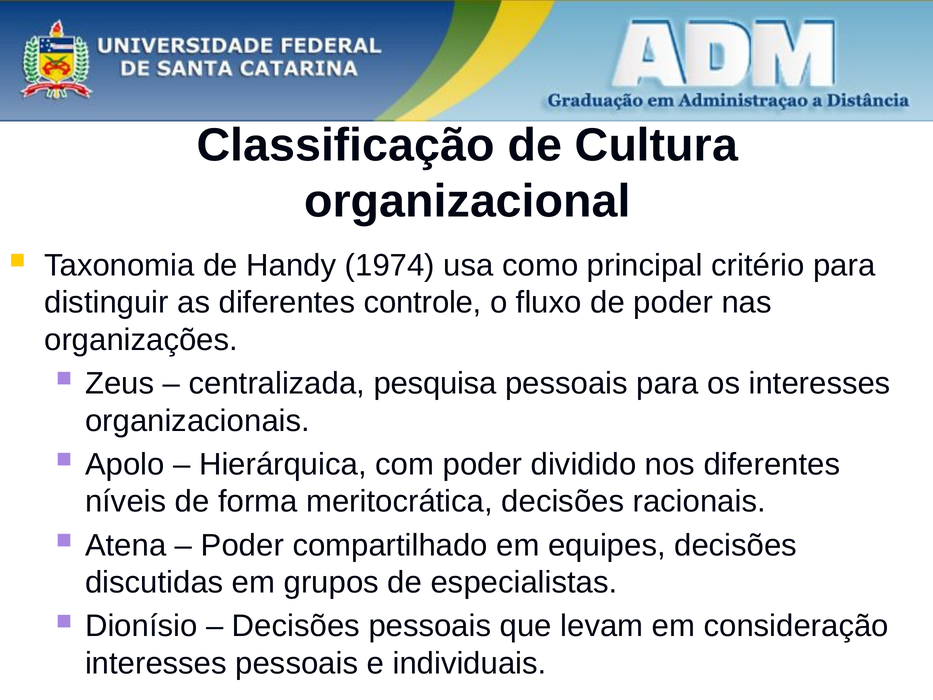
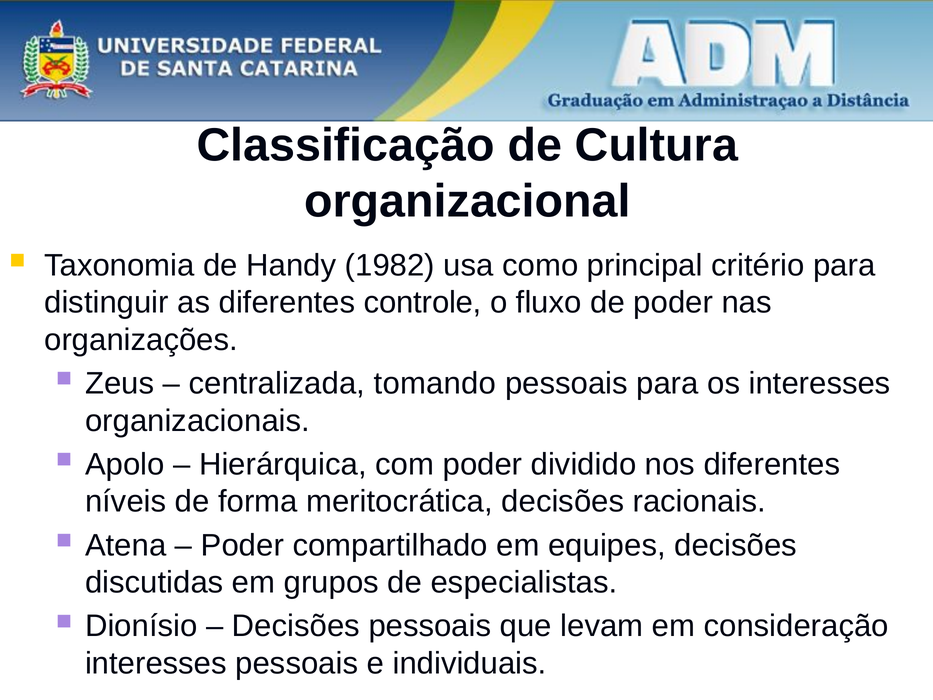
1974: 1974 -> 1982
pesquisa: pesquisa -> tomando
